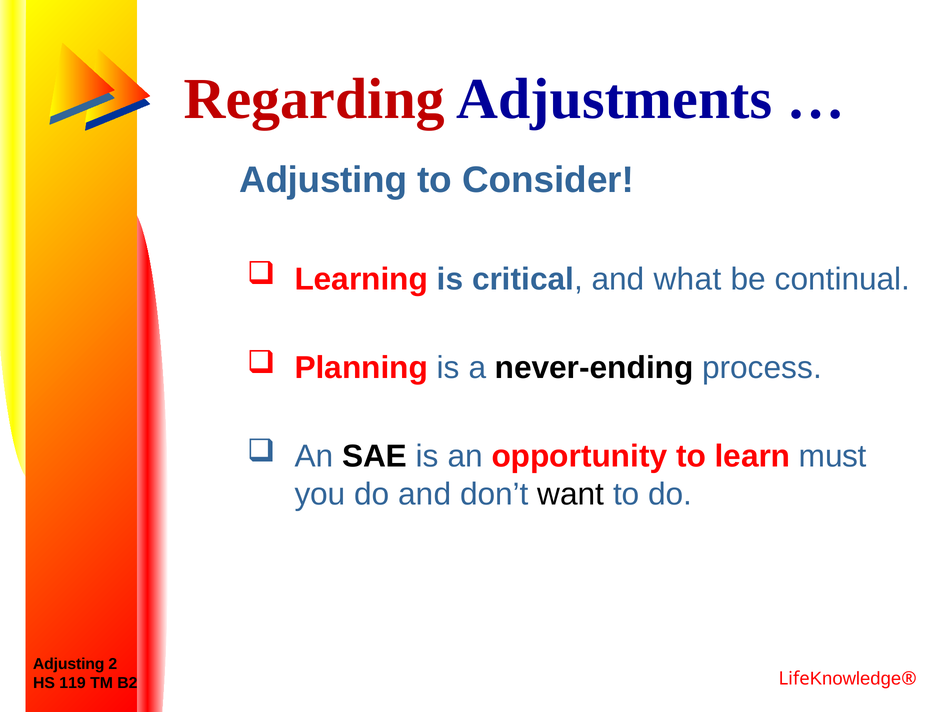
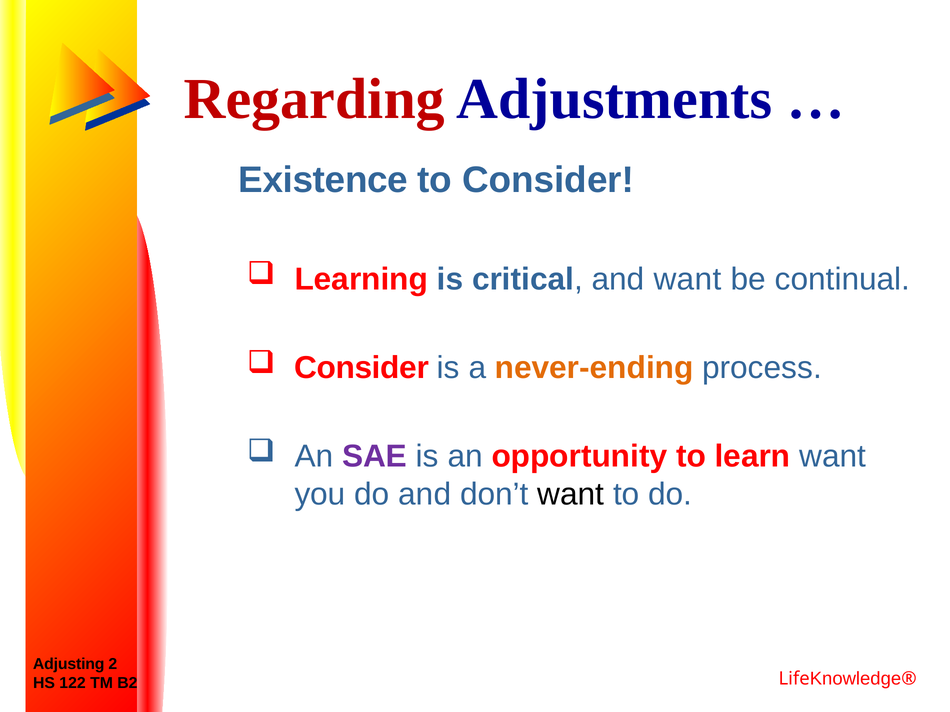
Adjusting at (323, 180): Adjusting -> Existence
and what: what -> want
Planning at (361, 368): Planning -> Consider
never-ending colour: black -> orange
SAE colour: black -> purple
learn must: must -> want
119: 119 -> 122
